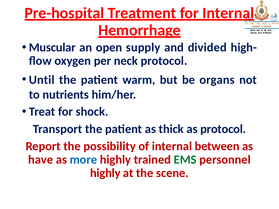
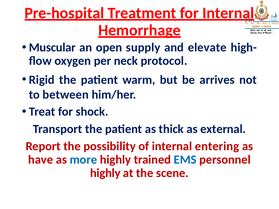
divided: divided -> elevate
Until: Until -> Rigid
organs: organs -> arrives
nutrients: nutrients -> between
as protocol: protocol -> external
between: between -> entering
EMS colour: green -> blue
